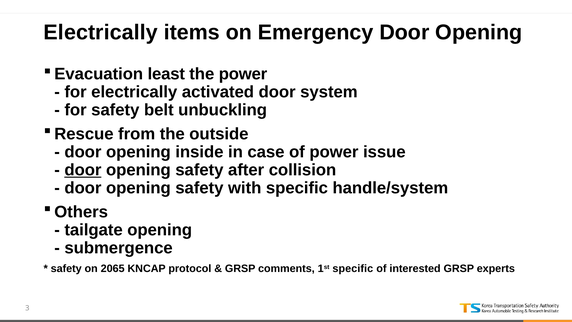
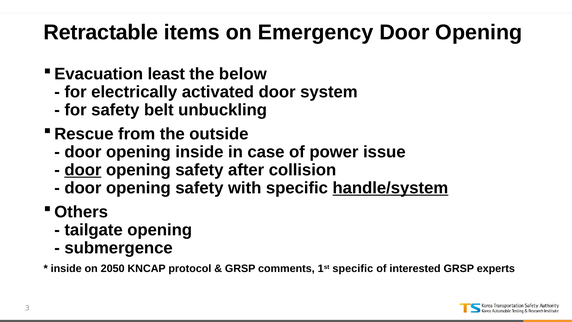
Electrically at (101, 32): Electrically -> Retractable
the power: power -> below
handle/system underline: none -> present
safety at (66, 268): safety -> inside
2065: 2065 -> 2050
